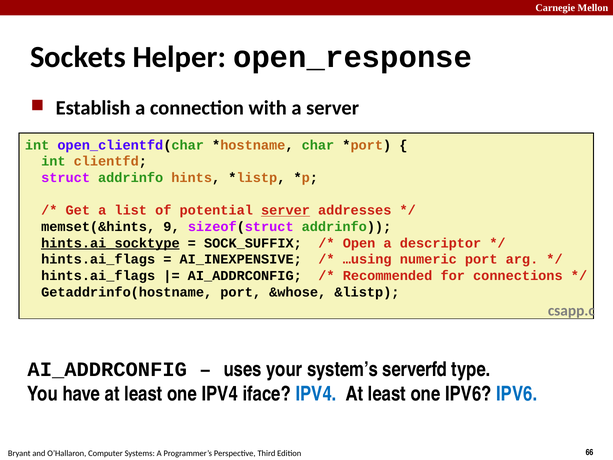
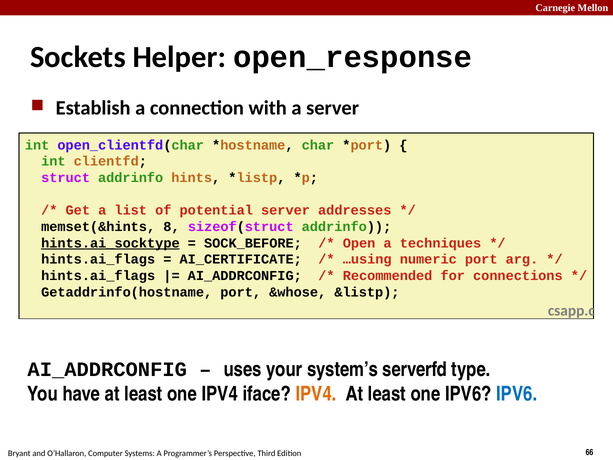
server at (286, 210) underline: present -> none
9: 9 -> 8
SOCK_SUFFIX: SOCK_SUFFIX -> SOCK_BEFORE
descriptor: descriptor -> techniques
AI_INEXPENSIVE: AI_INEXPENSIVE -> AI_CERTIFICATE
IPV4 at (316, 394) colour: blue -> orange
